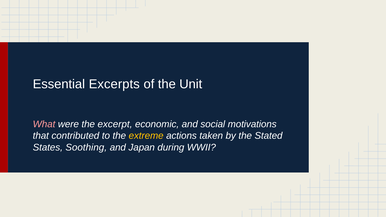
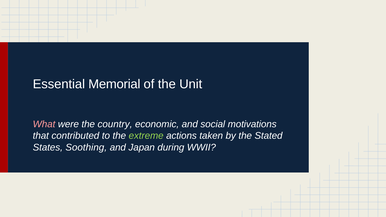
Excerpts: Excerpts -> Memorial
excerpt: excerpt -> country
extreme colour: yellow -> light green
